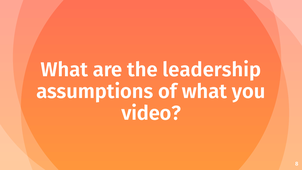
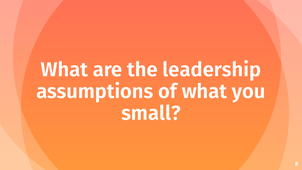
video: video -> small
